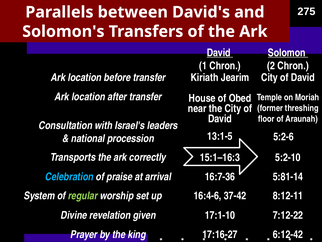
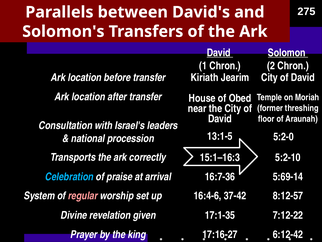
5:2-6: 5:2-6 -> 5:2-0
5:81-14: 5:81-14 -> 5:69-14
regular colour: light green -> pink
8:12-11: 8:12-11 -> 8:12-57
17:1-10: 17:1-10 -> 17:1-35
